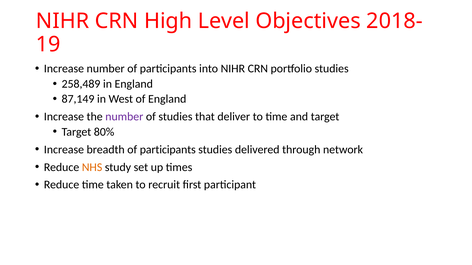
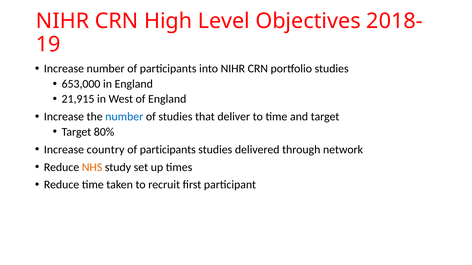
258,489: 258,489 -> 653,000
87,149: 87,149 -> 21,915
number at (124, 117) colour: purple -> blue
breadth: breadth -> country
